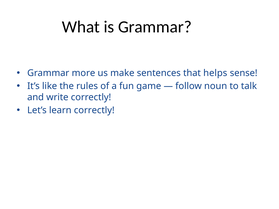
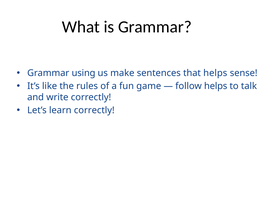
more: more -> using
follow noun: noun -> helps
